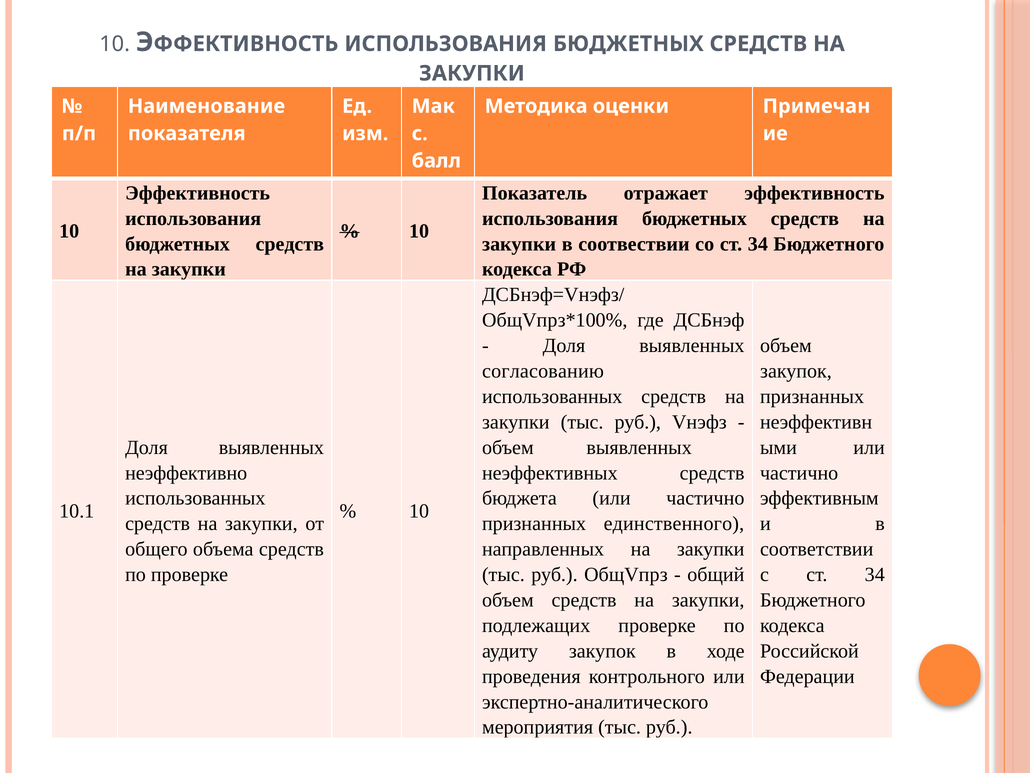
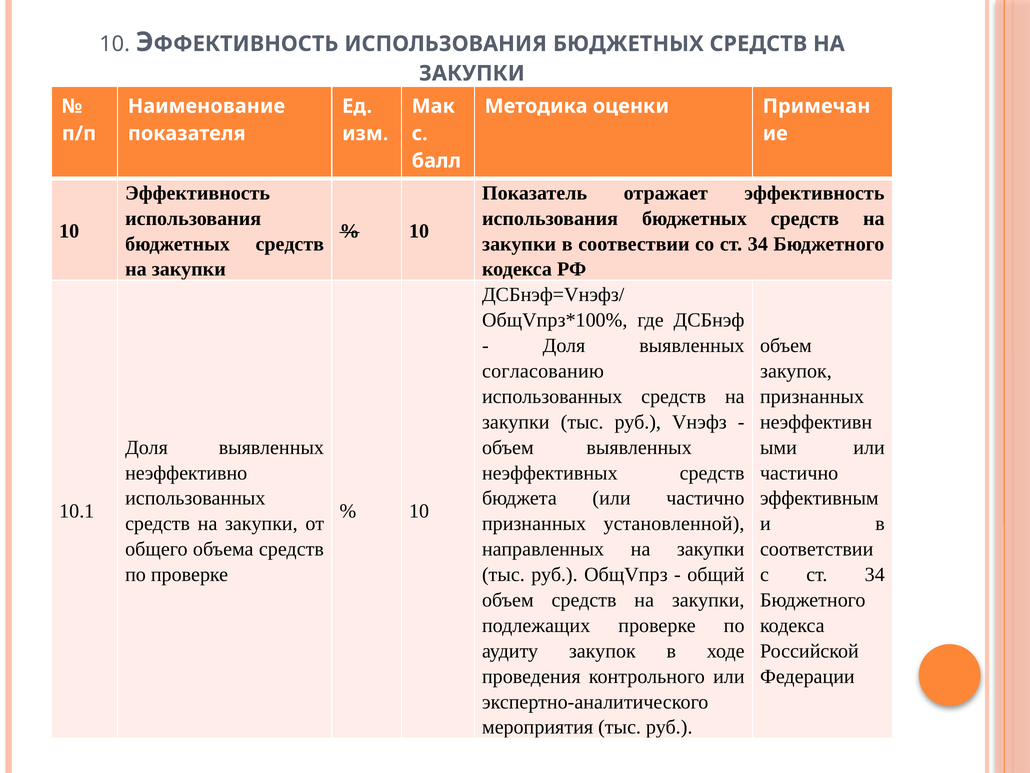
единственного: единственного -> установленной
